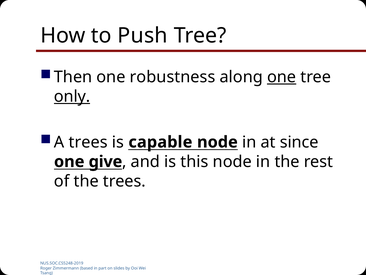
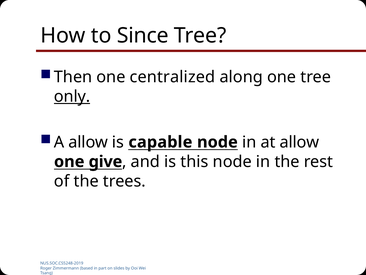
Push: Push -> Since
robustness: robustness -> centralized
one at (282, 77) underline: present -> none
A trees: trees -> allow
at since: since -> allow
